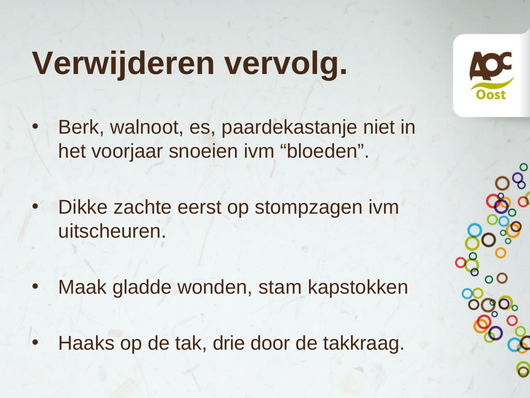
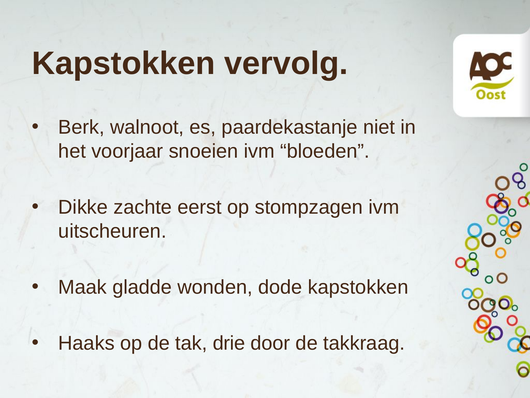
Verwijderen at (124, 64): Verwijderen -> Kapstokken
stam: stam -> dode
